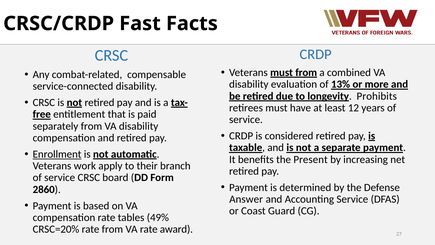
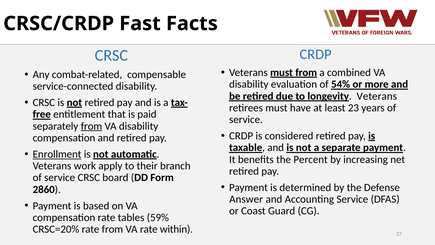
13%: 13% -> 54%
longevity Prohibits: Prohibits -> Veterans
12: 12 -> 23
from at (91, 126) underline: none -> present
Present: Present -> Percent
49%: 49% -> 59%
award: award -> within
